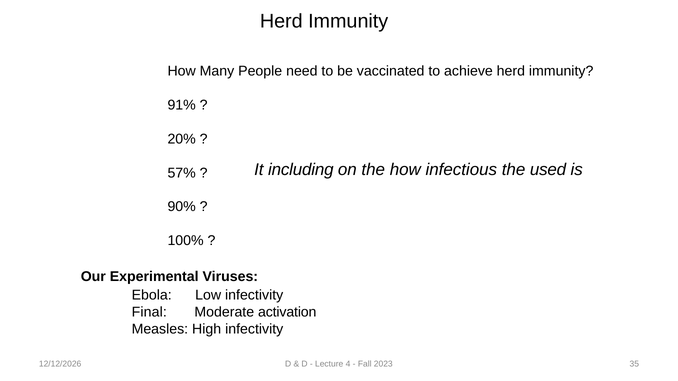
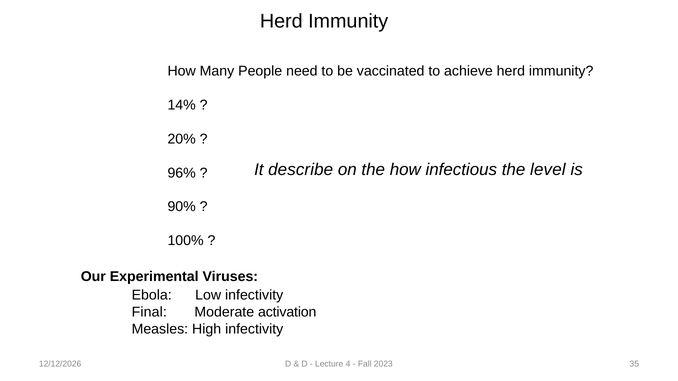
91%: 91% -> 14%
including: including -> describe
used: used -> level
57%: 57% -> 96%
